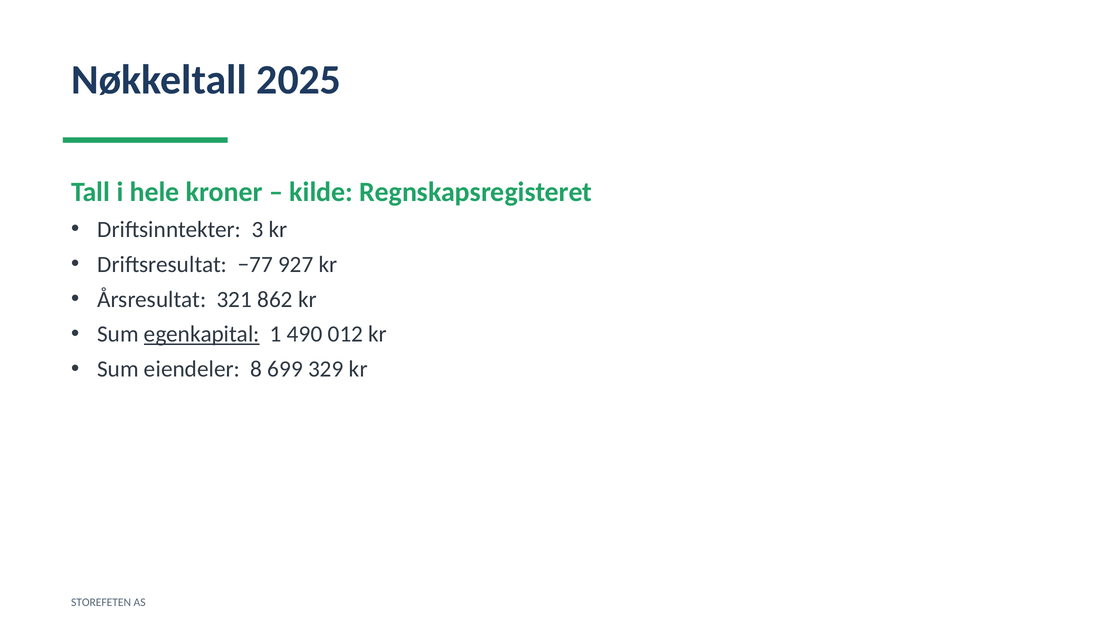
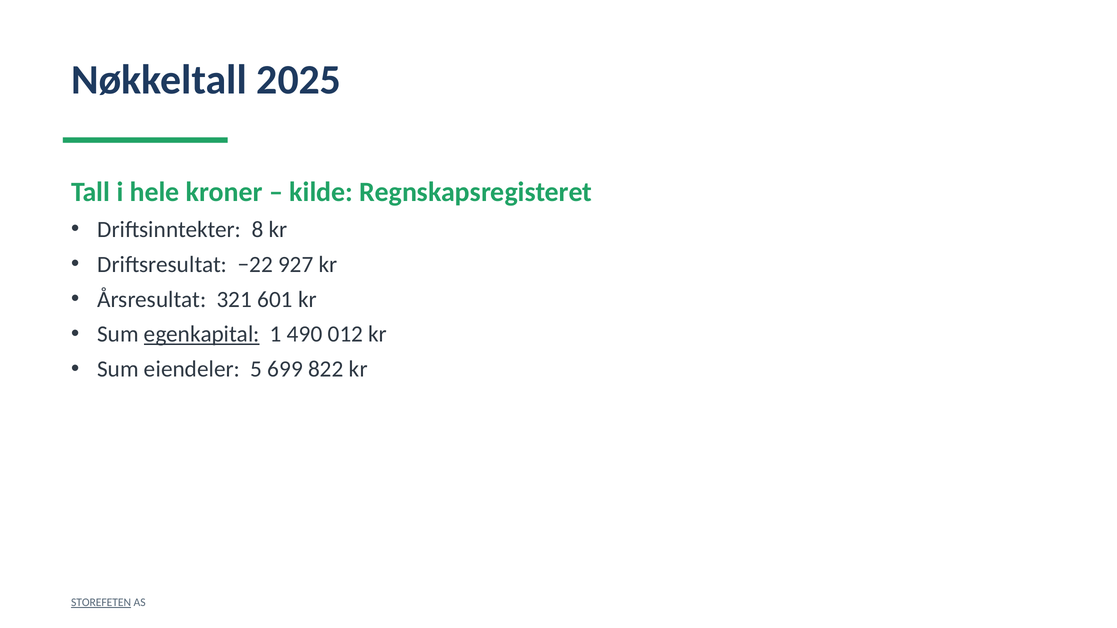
3: 3 -> 8
−77: −77 -> −22
862: 862 -> 601
8: 8 -> 5
329: 329 -> 822
STOREFETEN underline: none -> present
